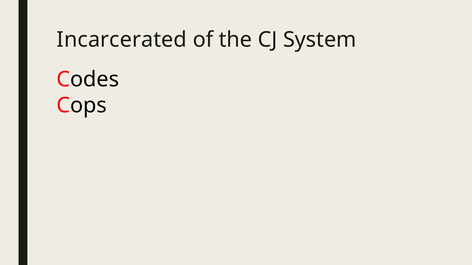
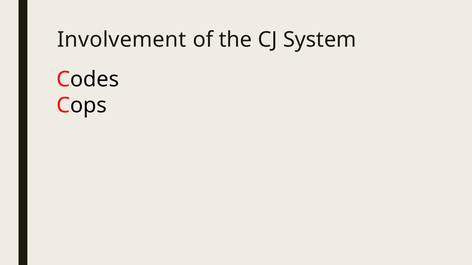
Incarcerated: Incarcerated -> Involvement
